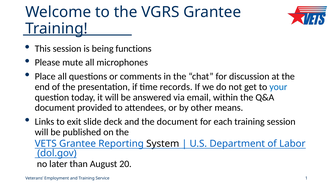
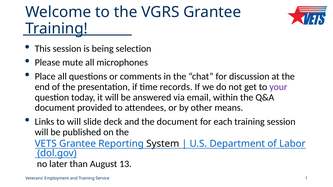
functions: functions -> selection
your colour: blue -> purple
to exit: exit -> will
20: 20 -> 13
